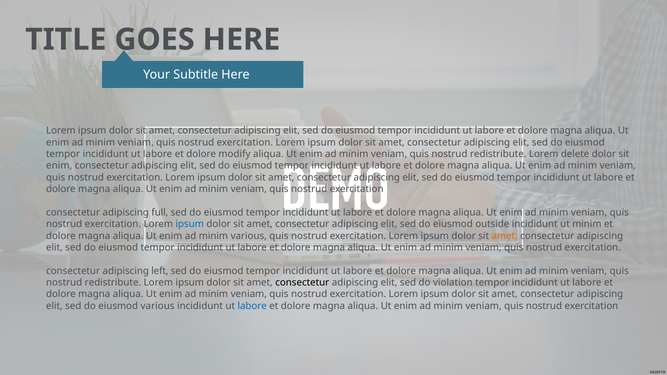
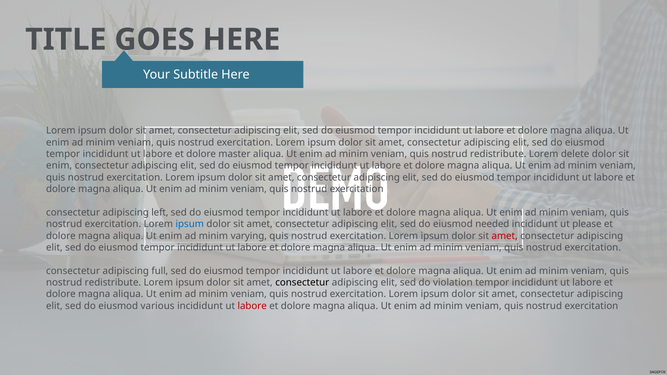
modify: modify -> master
full: full -> left
outside: outside -> needed
ut minim: minim -> please
minim various: various -> varying
amet at (505, 236) colour: orange -> red
left: left -> full
labore at (252, 306) colour: blue -> red
